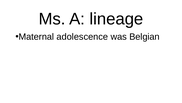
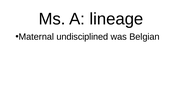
adolescence: adolescence -> undisciplined
